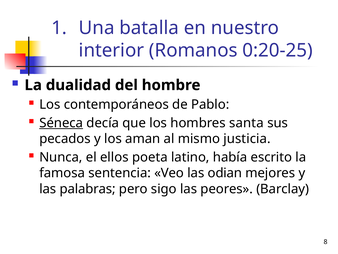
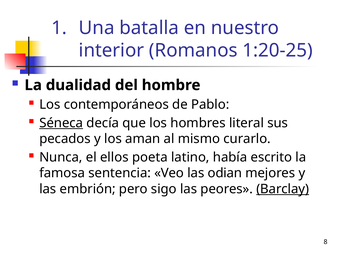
0:20-25: 0:20-25 -> 1:20-25
santa: santa -> literal
justicia: justicia -> curarlo
palabras: palabras -> embrión
Barclay underline: none -> present
